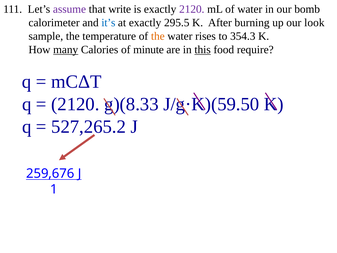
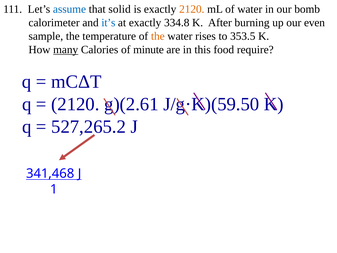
assume colour: purple -> blue
write: write -> solid
2120 at (192, 9) colour: purple -> orange
295.5: 295.5 -> 334.8
look: look -> even
354.3: 354.3 -> 353.5
this underline: present -> none
g)(8.33: g)(8.33 -> g)(2.61
259,676: 259,676 -> 341,468
